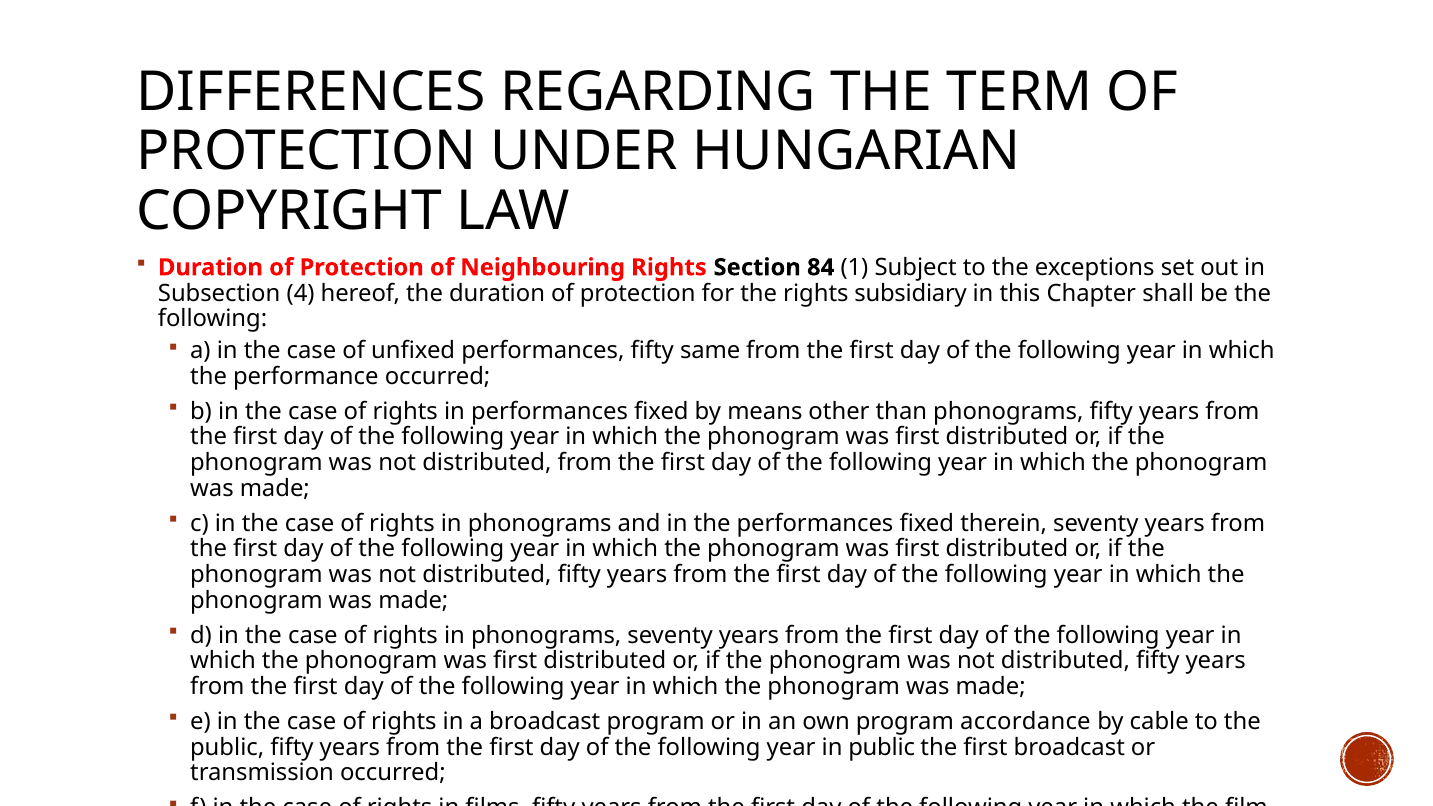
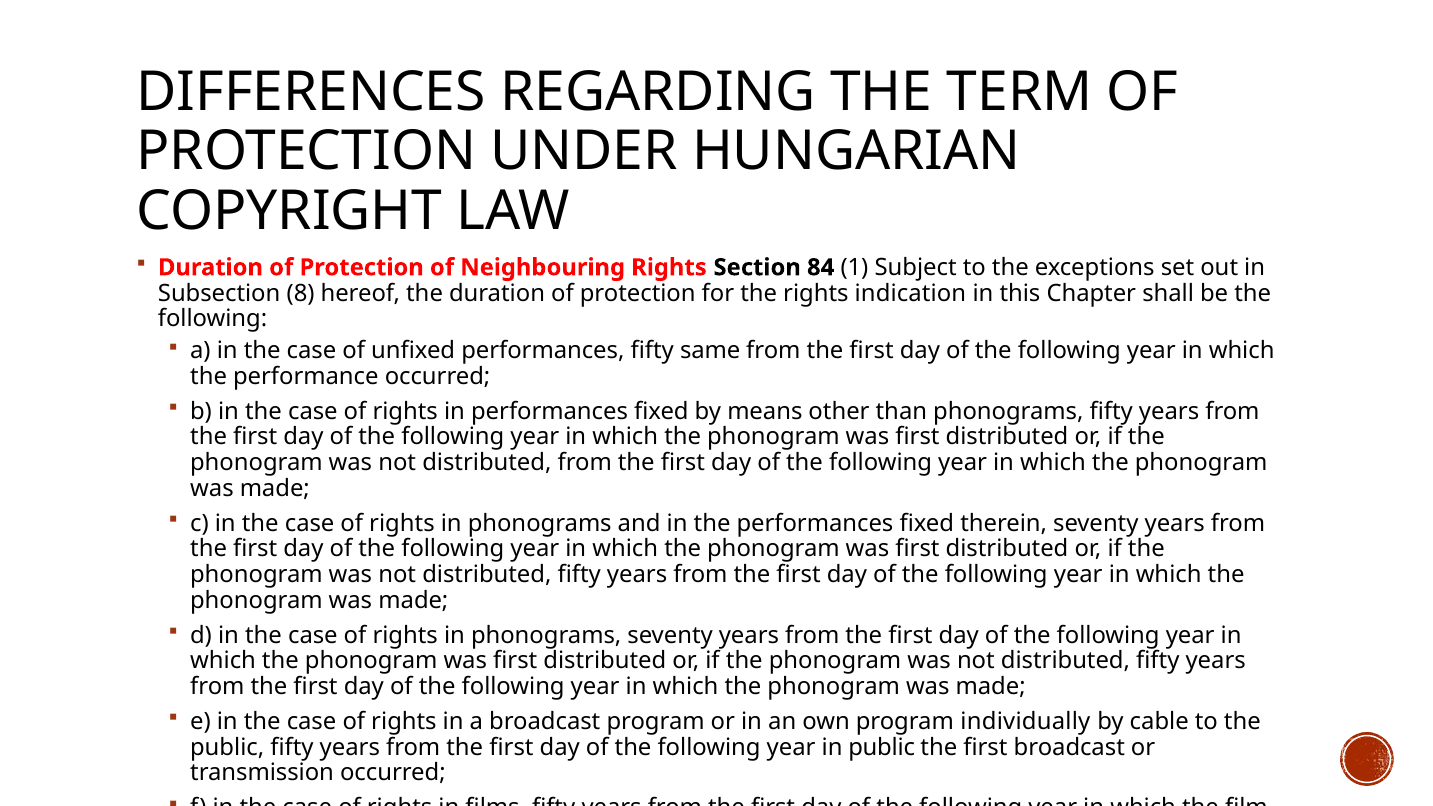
4: 4 -> 8
subsidiary: subsidiary -> indication
accordance: accordance -> individually
